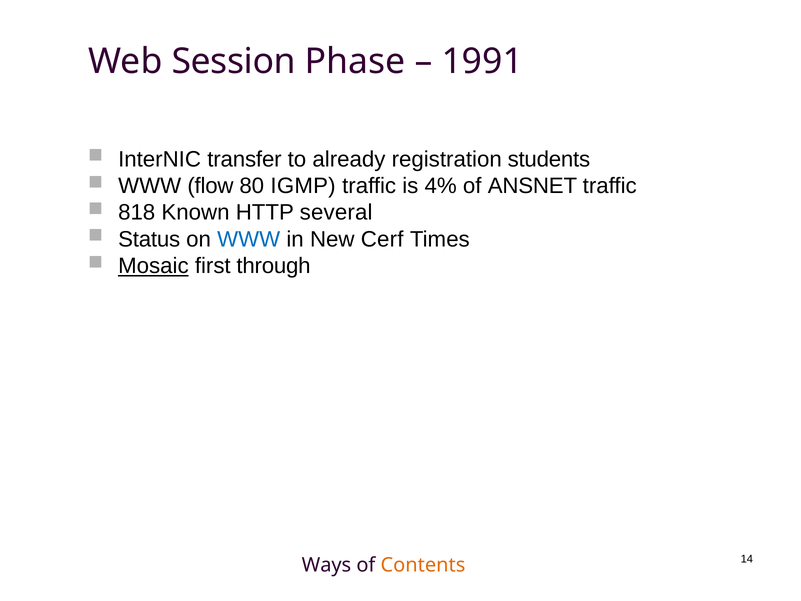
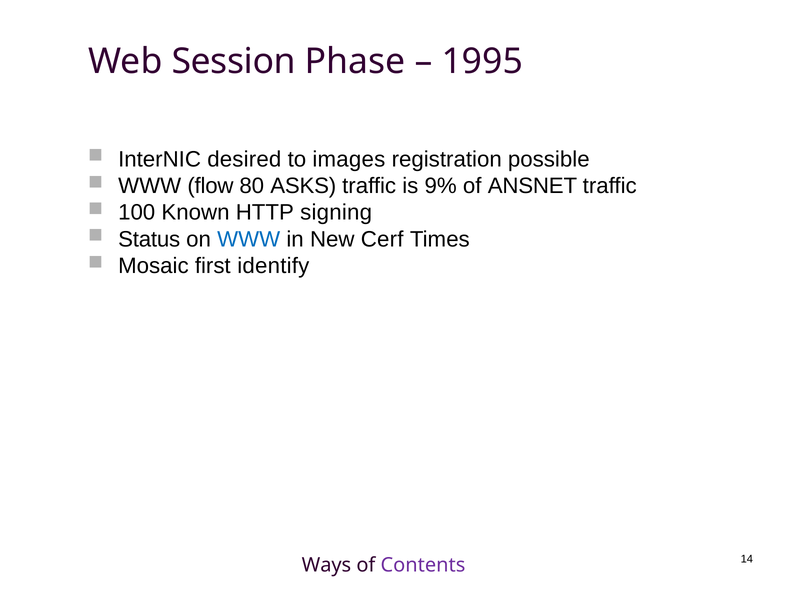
1991: 1991 -> 1995
transfer: transfer -> desired
already: already -> images
students: students -> possible
IGMP: IGMP -> ASKS
4%: 4% -> 9%
818: 818 -> 100
several: several -> signing
Mosaic underline: present -> none
through: through -> identify
Contents colour: orange -> purple
